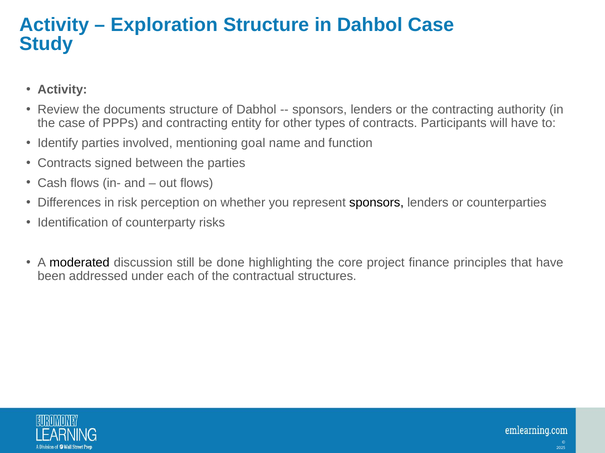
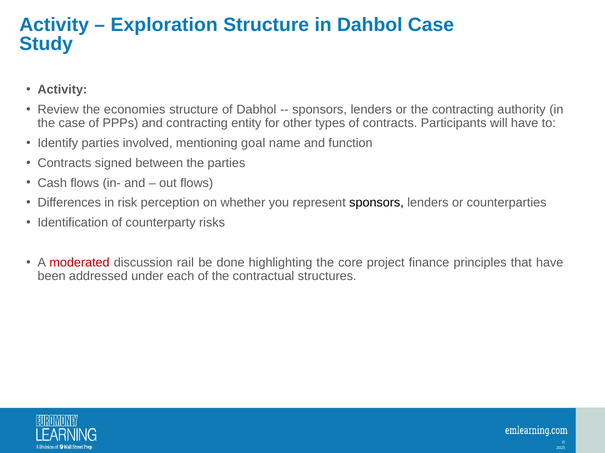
documents: documents -> economies
moderated colour: black -> red
still: still -> rail
